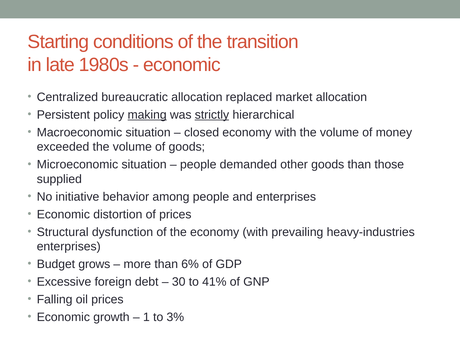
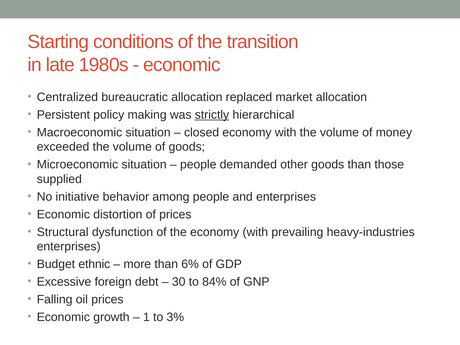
making underline: present -> none
grows: grows -> ethnic
41%: 41% -> 84%
